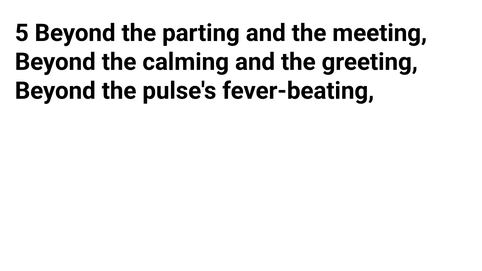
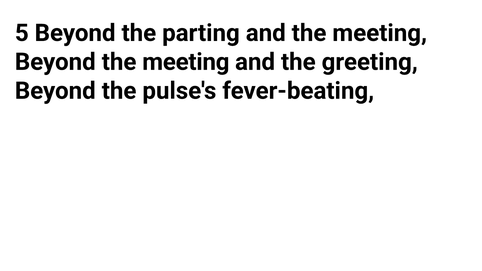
Beyond the calming: calming -> meeting
